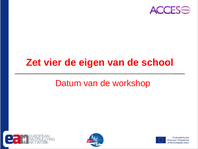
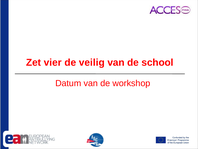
eigen: eigen -> veilig
